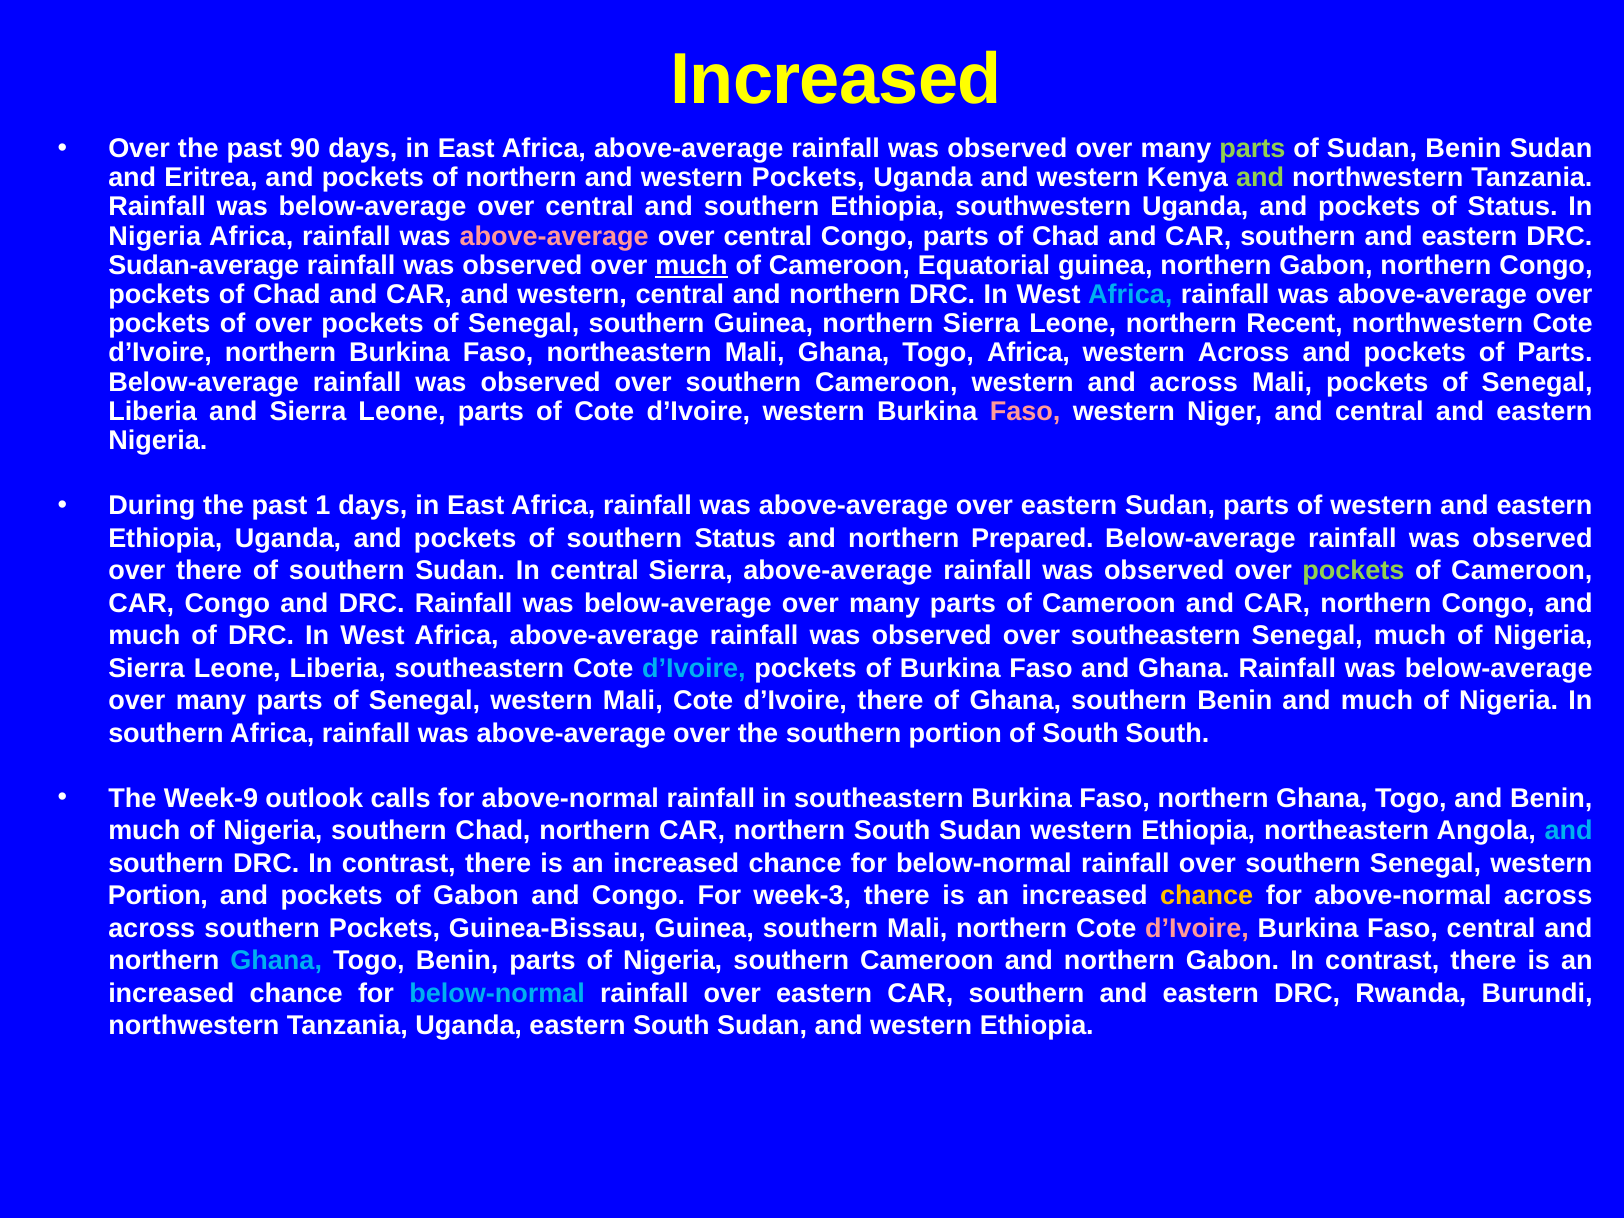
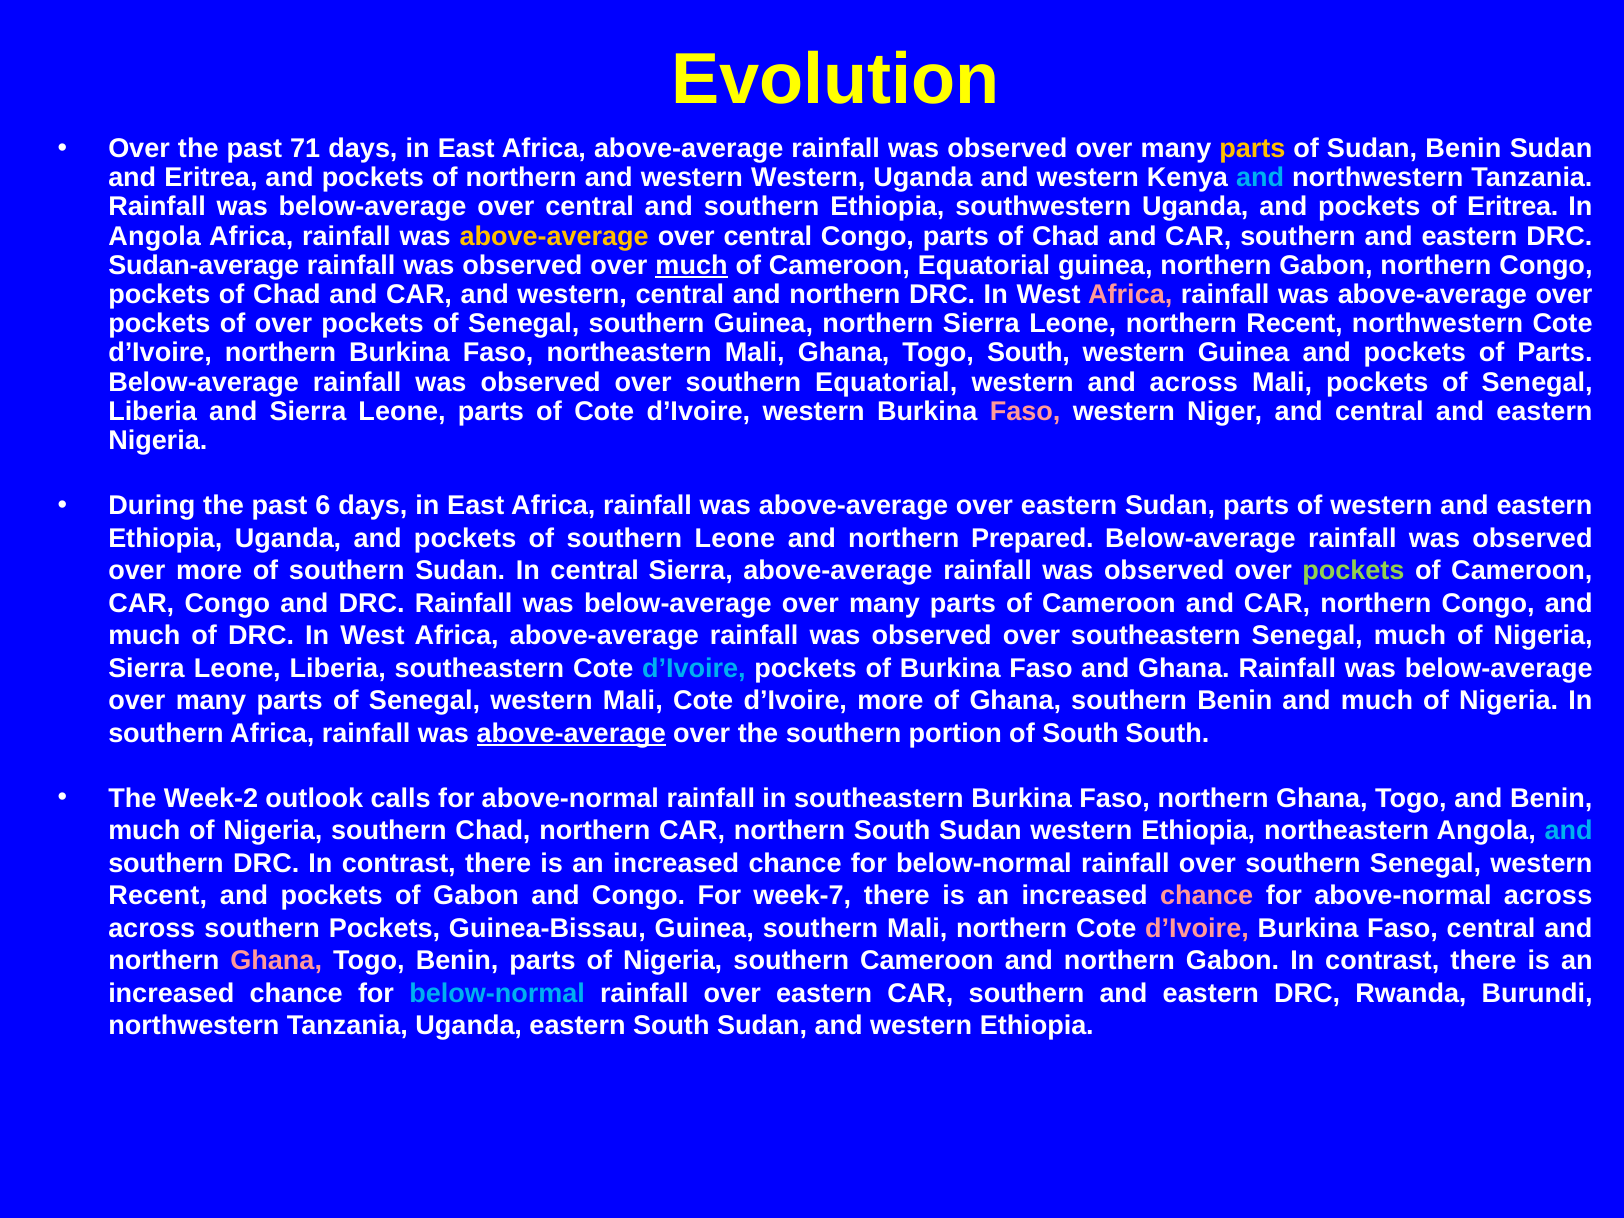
Increased at (836, 80): Increased -> Evolution
90: 90 -> 71
parts at (1252, 148) colour: light green -> yellow
western Pockets: Pockets -> Western
and at (1260, 178) colour: light green -> light blue
of Status: Status -> Eritrea
Nigeria at (155, 236): Nigeria -> Angola
above-average at (554, 236) colour: pink -> yellow
Africa at (1130, 295) colour: light blue -> pink
Togo Africa: Africa -> South
western Across: Across -> Guinea
over southern Cameroon: Cameroon -> Equatorial
1: 1 -> 6
southern Status: Status -> Leone
over there: there -> more
d’Ivoire there: there -> more
above-average at (571, 733) underline: none -> present
Week-9: Week-9 -> Week-2
Portion at (158, 896): Portion -> Recent
week-3: week-3 -> week-7
chance at (1207, 896) colour: yellow -> pink
Ghana at (276, 961) colour: light blue -> pink
